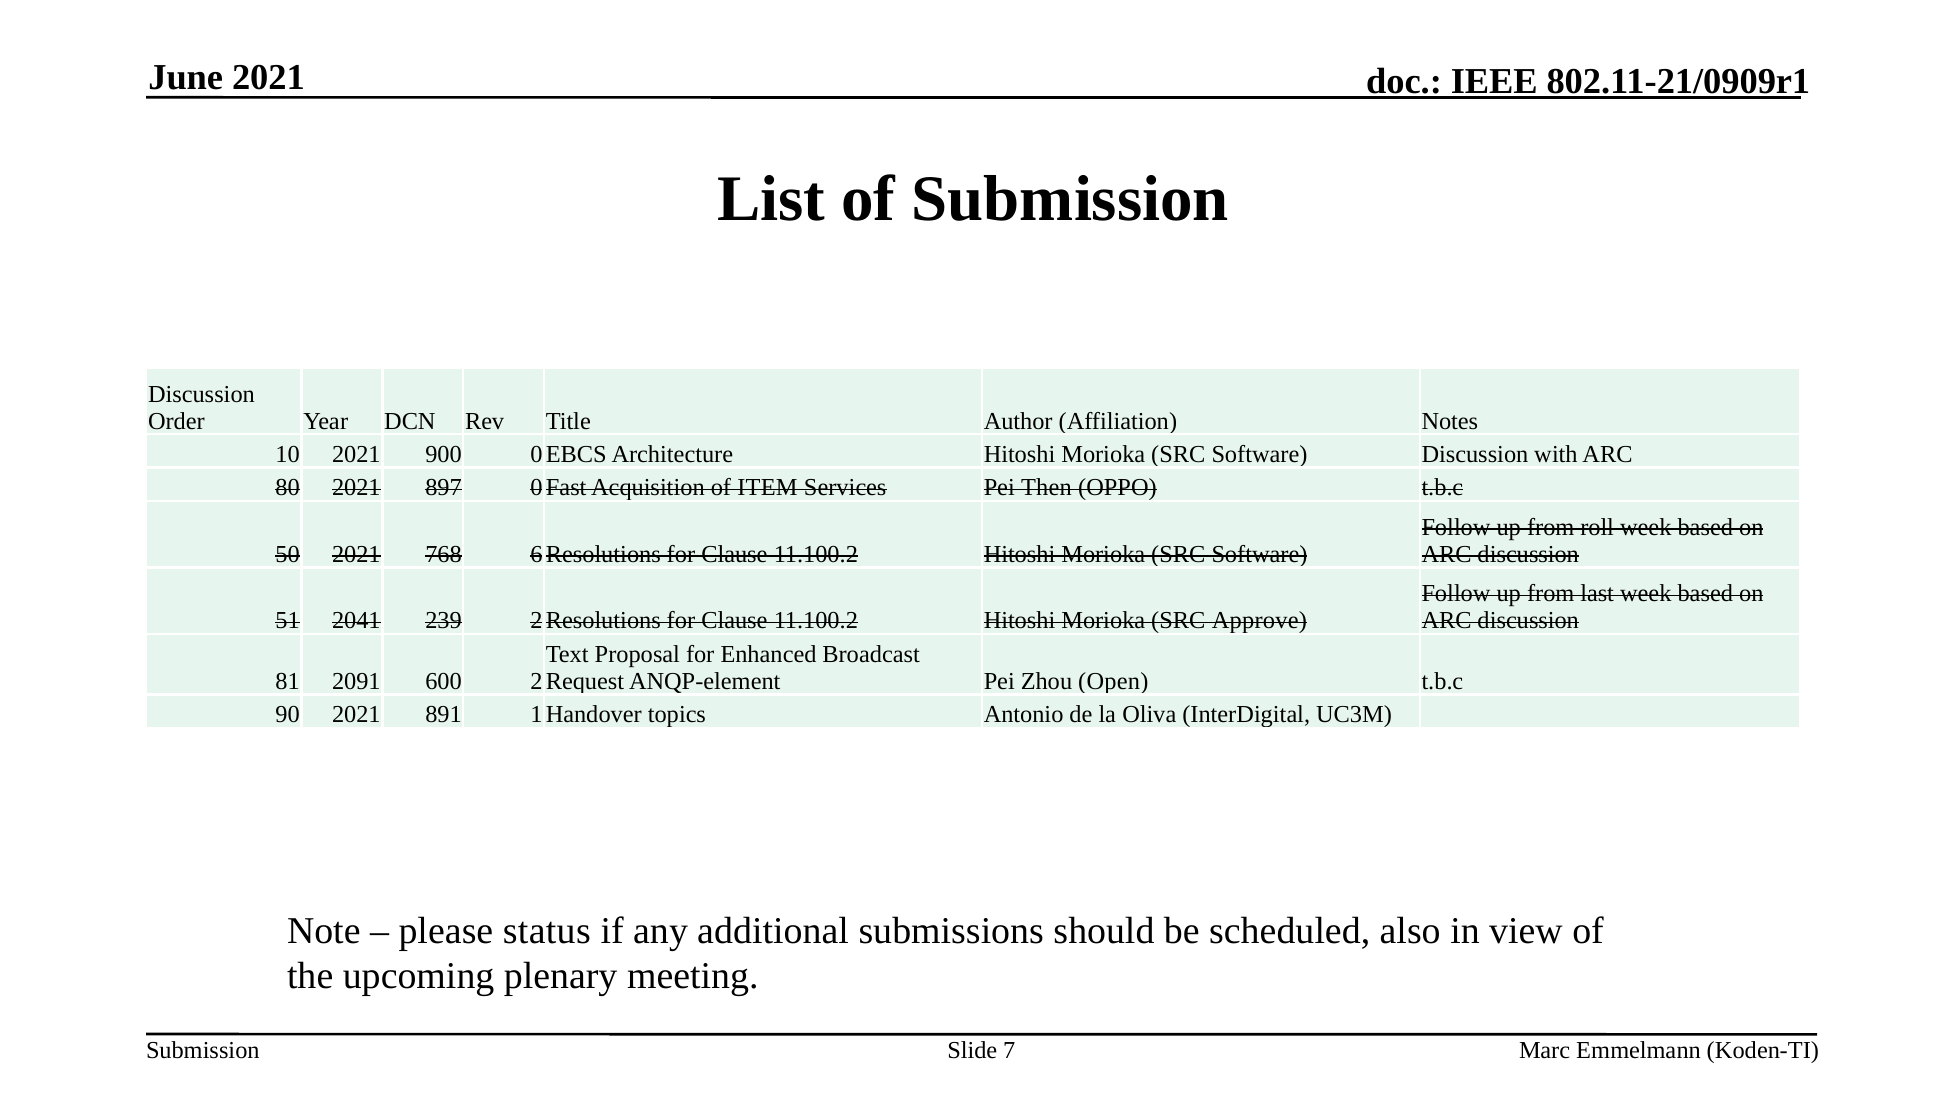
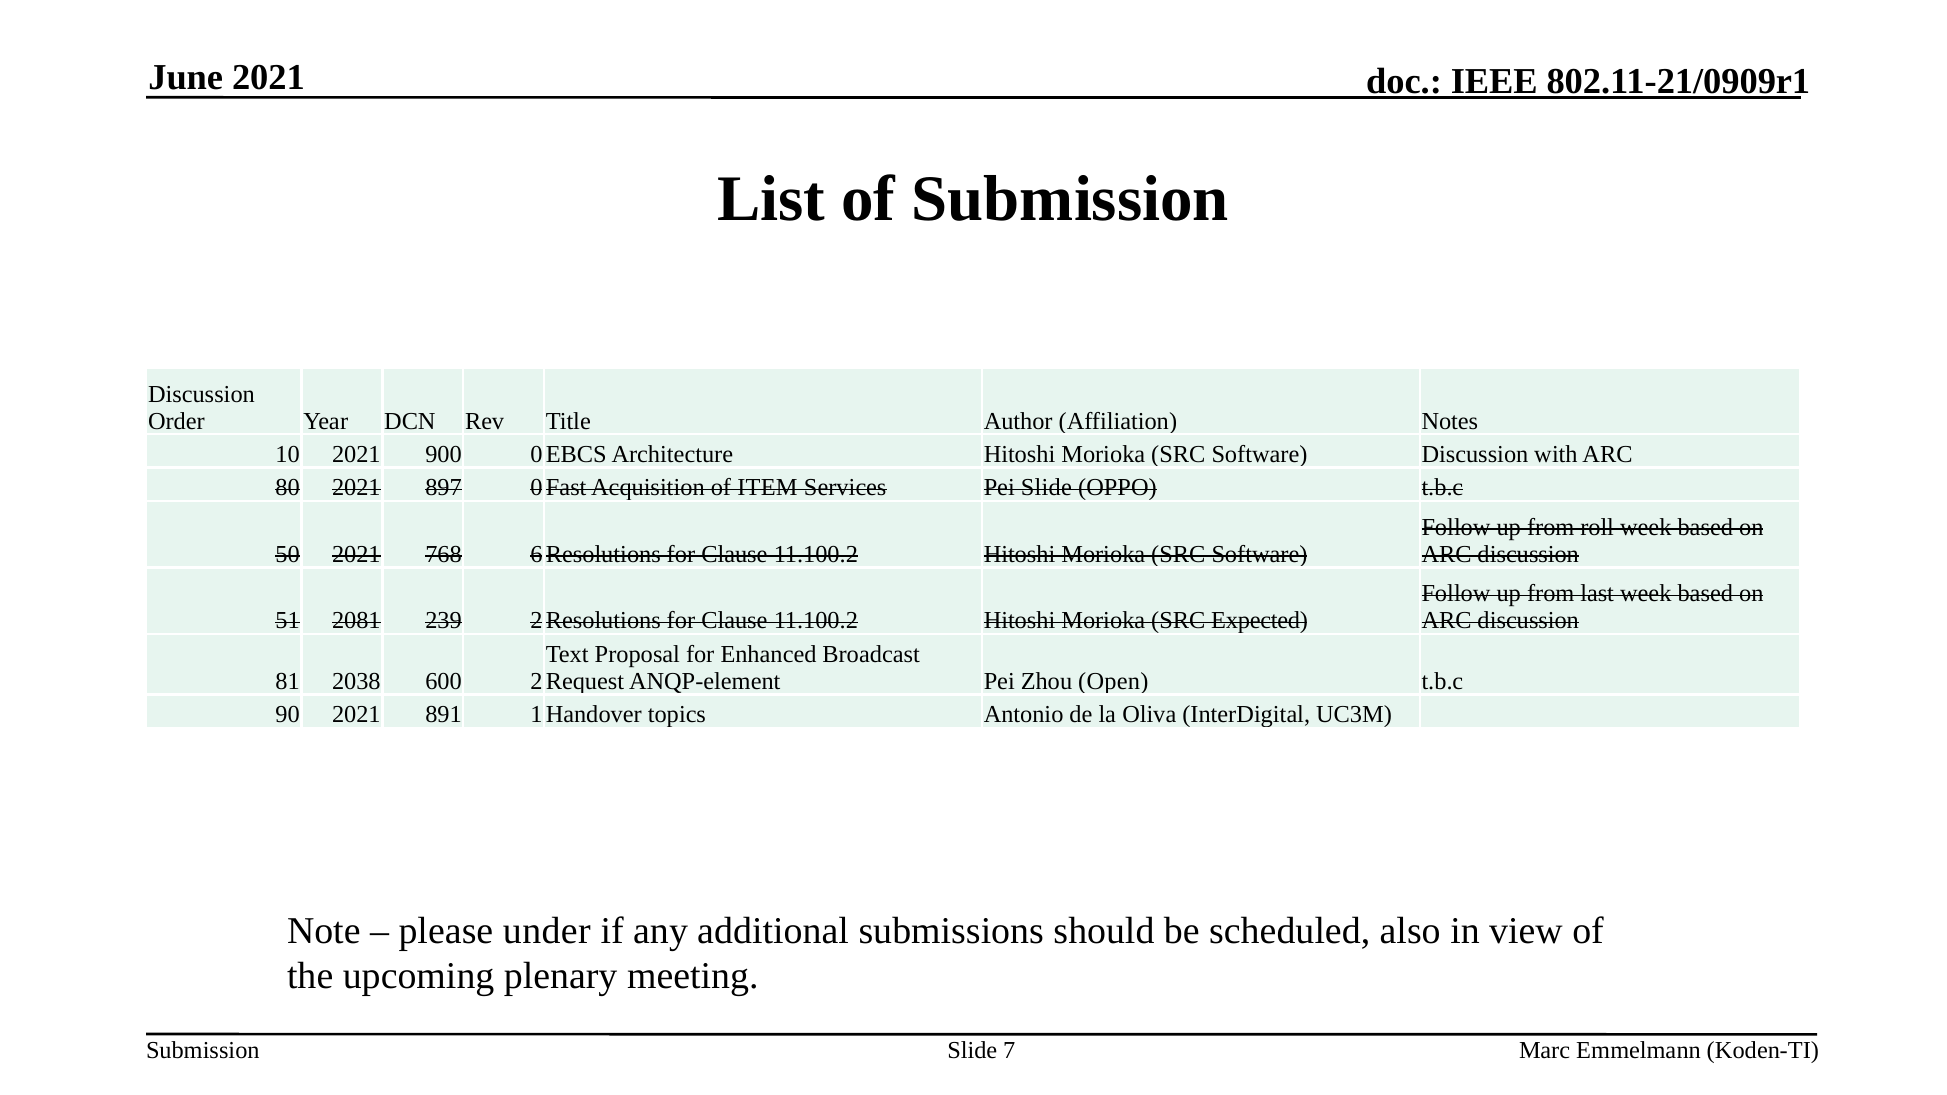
Pei Then: Then -> Slide
2041: 2041 -> 2081
Approve: Approve -> Expected
2091: 2091 -> 2038
status: status -> under
